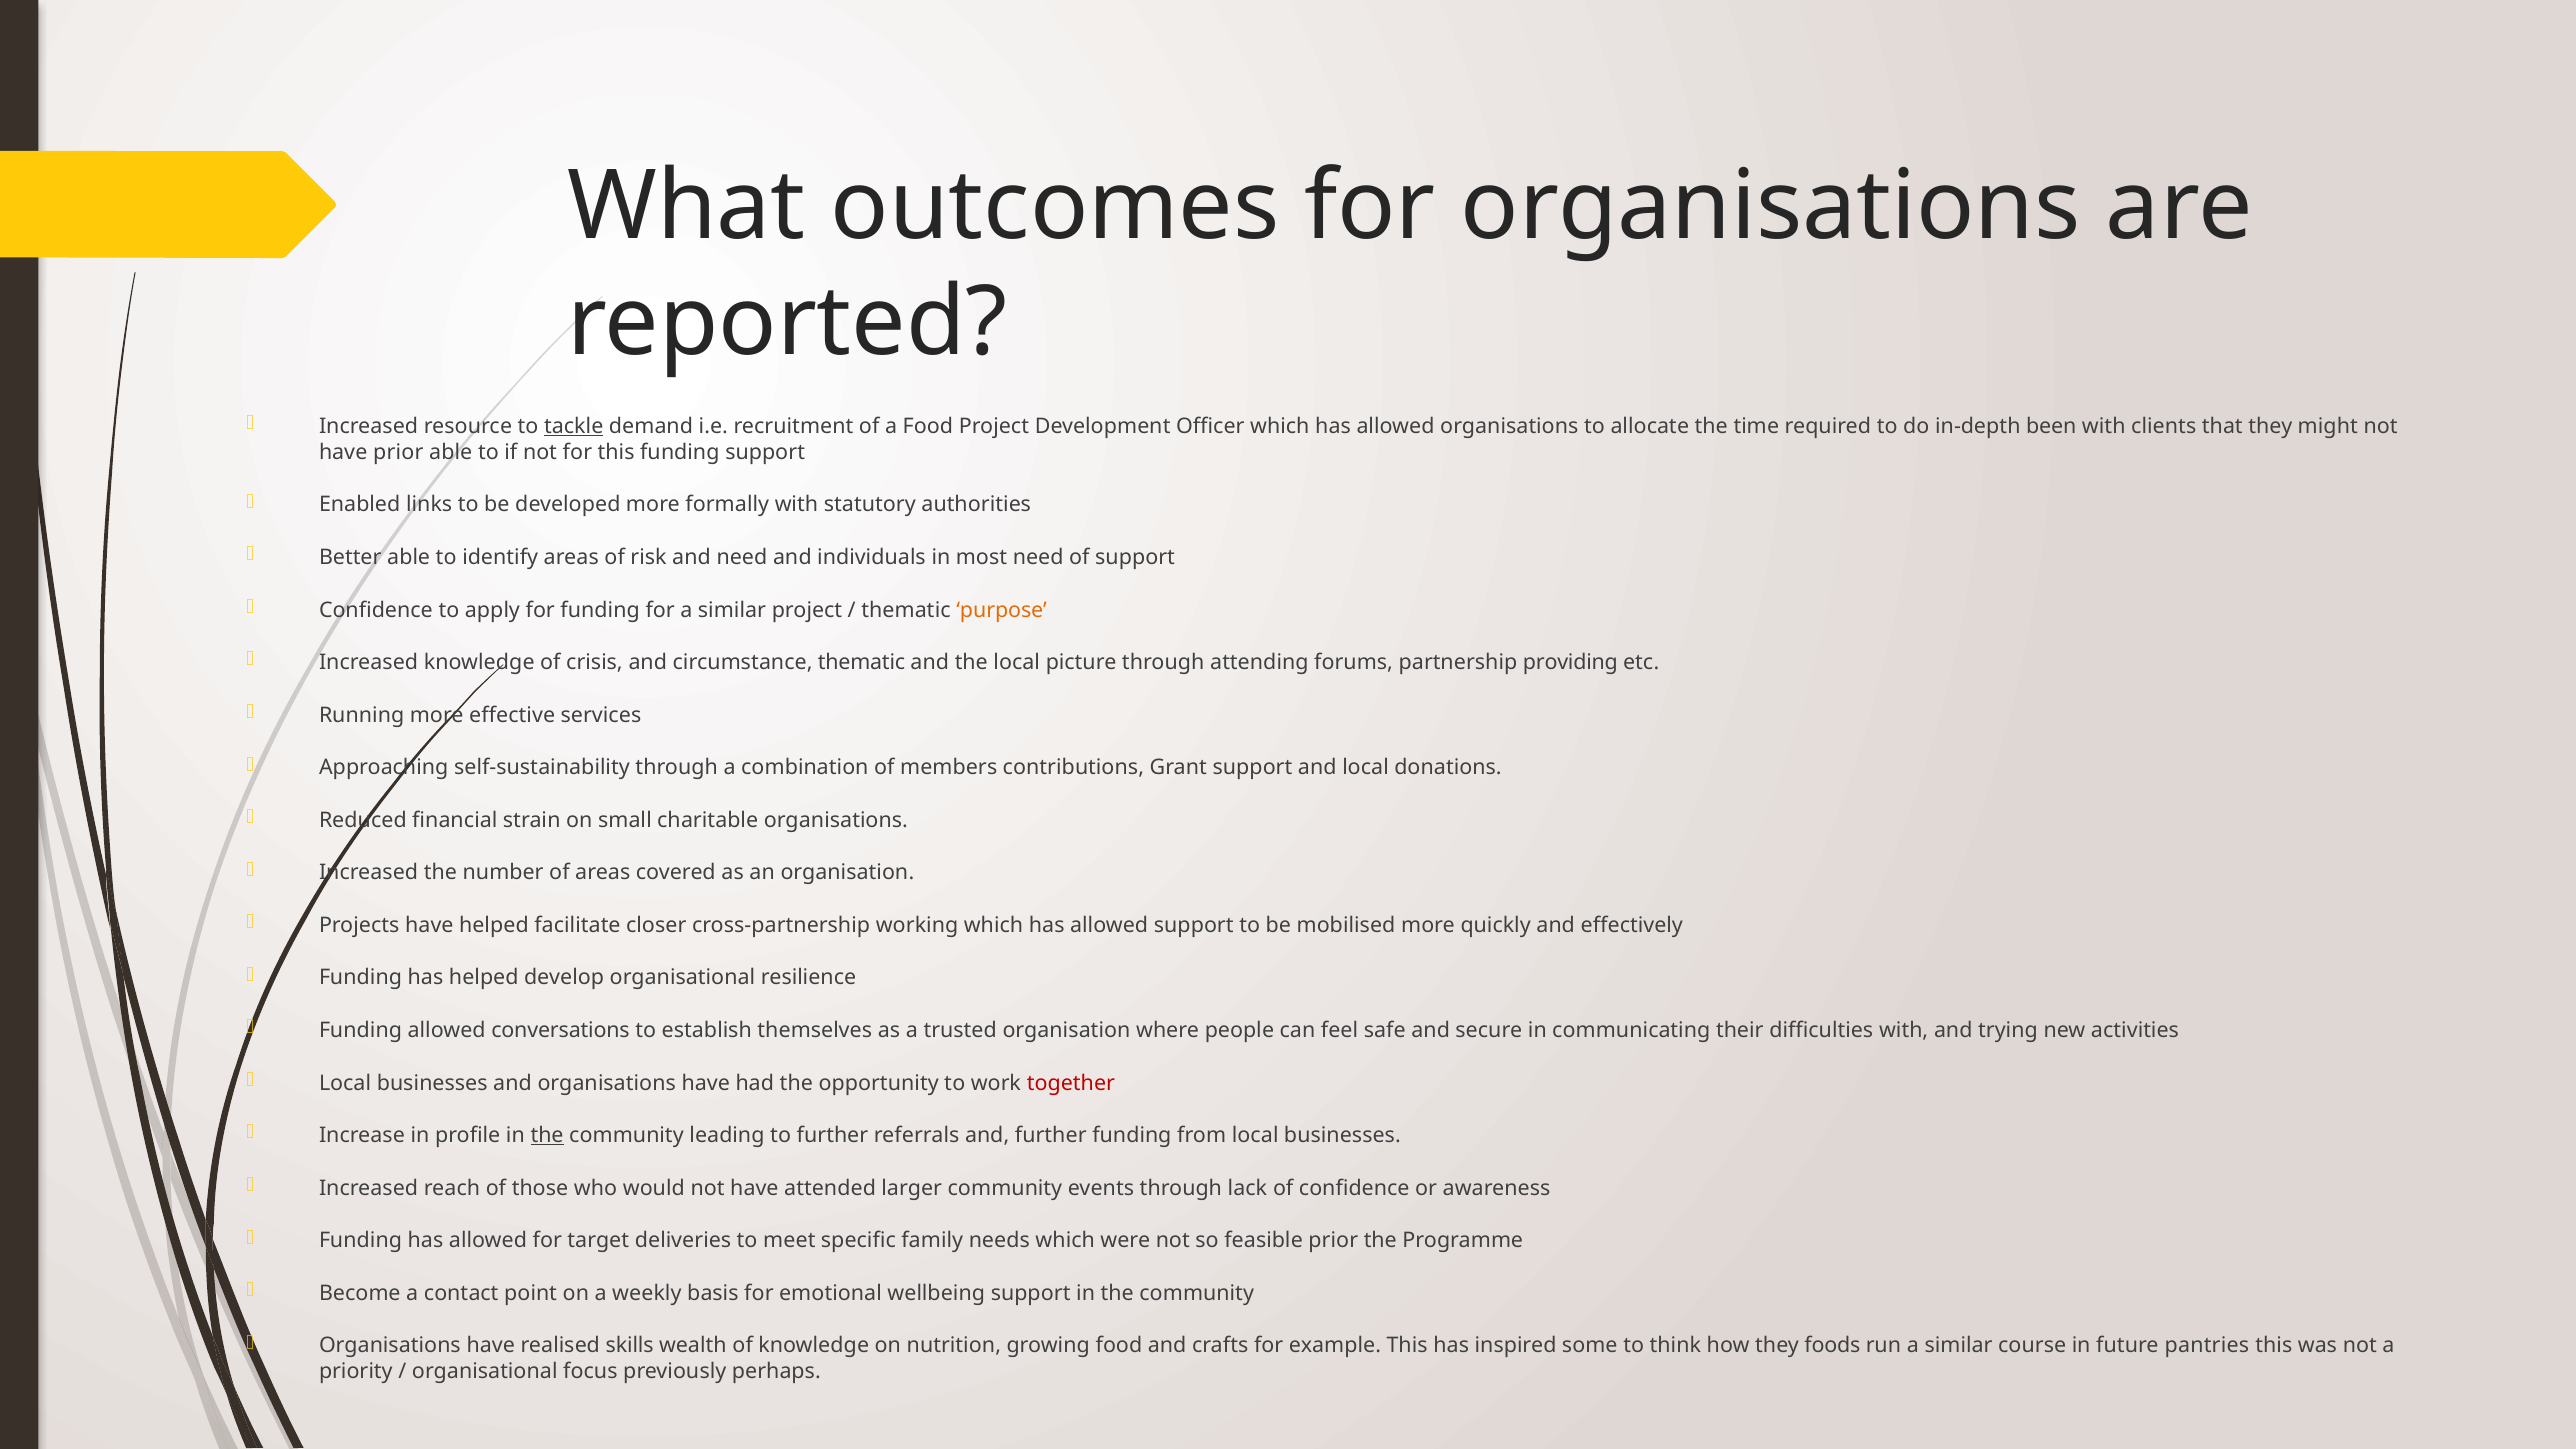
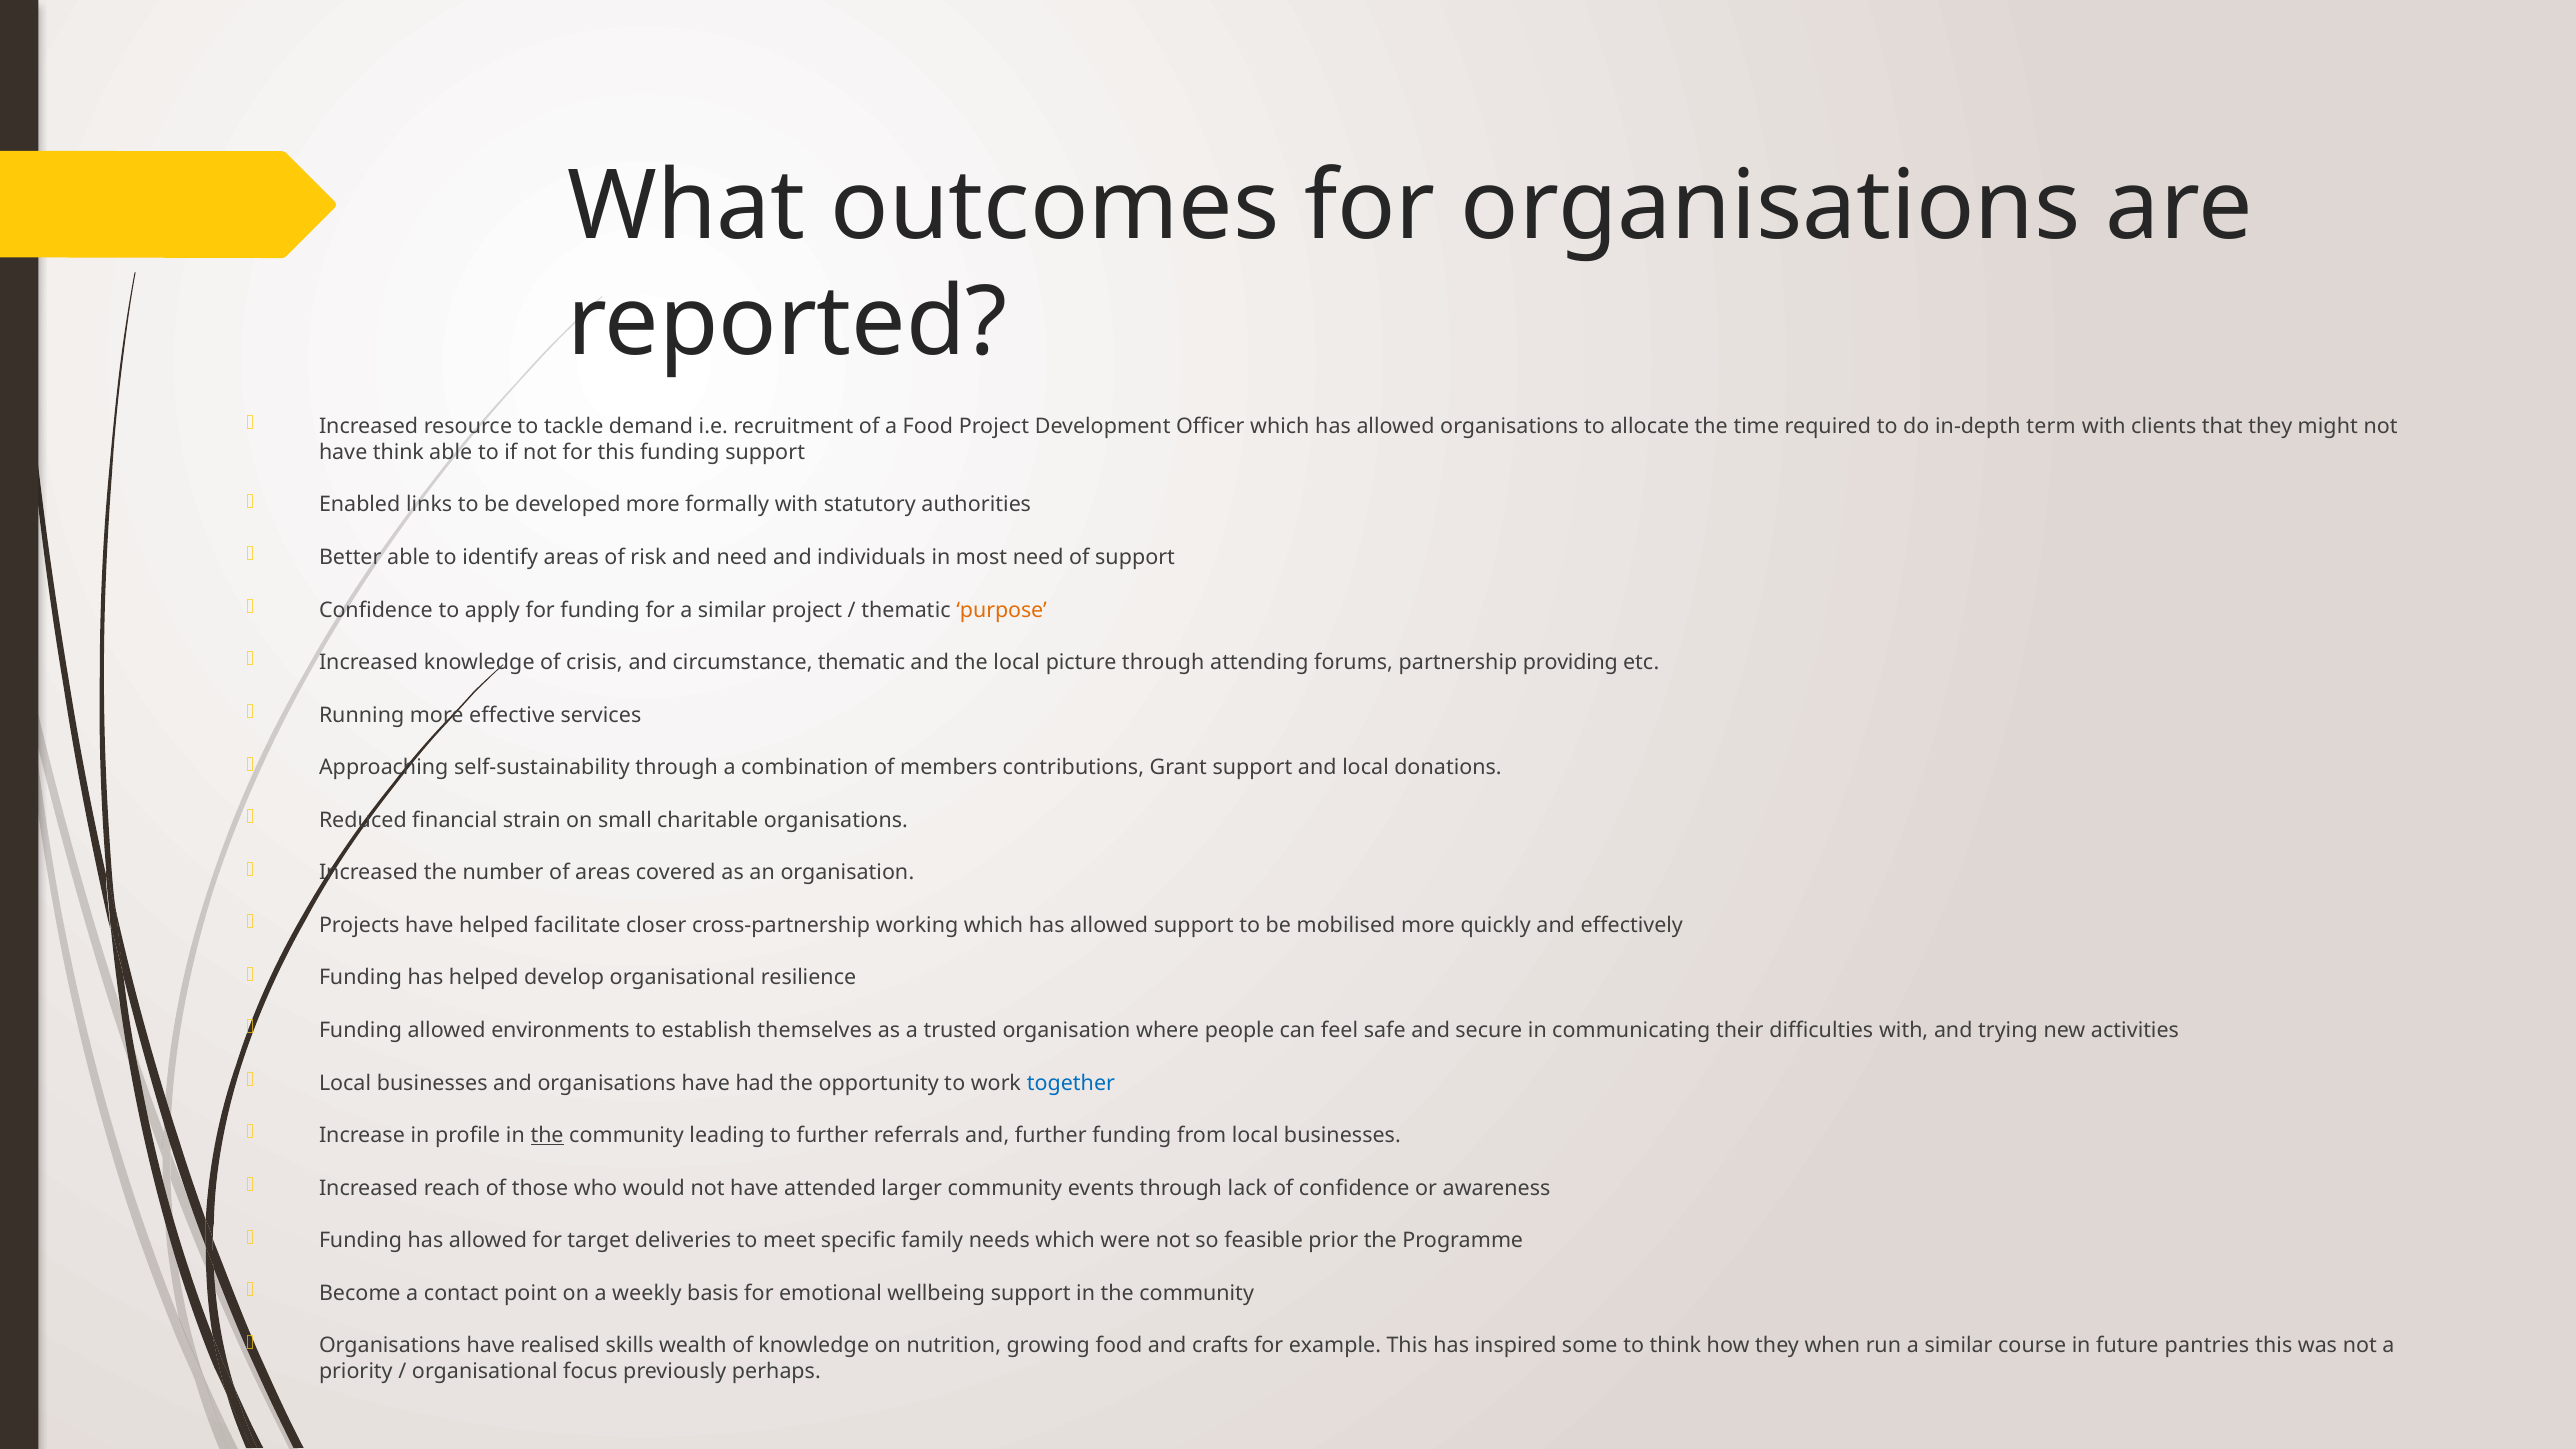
tackle underline: present -> none
been: been -> term
have prior: prior -> think
conversations: conversations -> environments
together colour: red -> blue
foods: foods -> when
